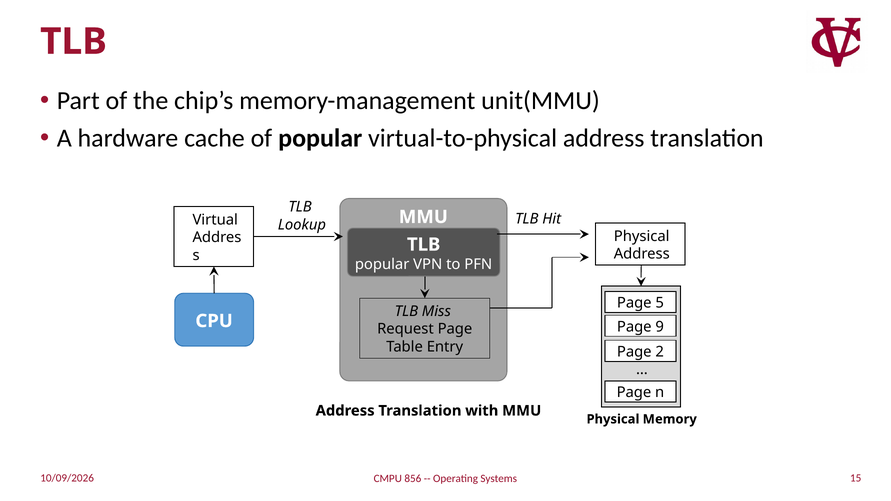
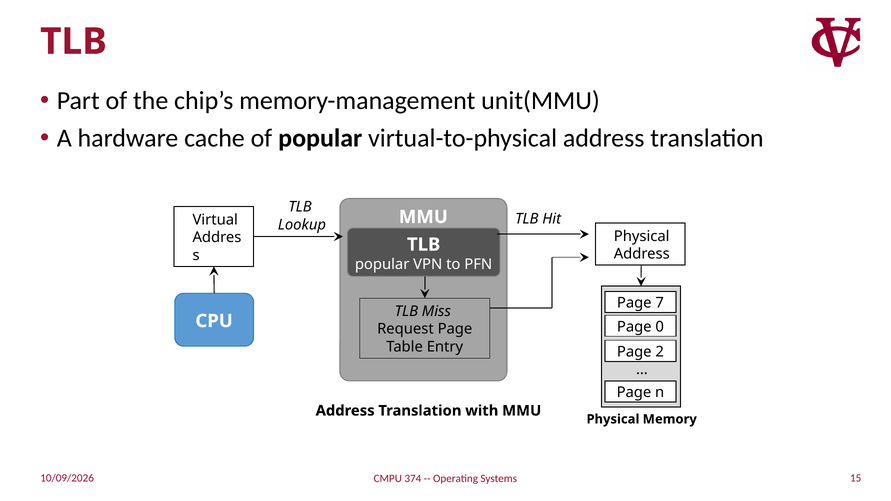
5: 5 -> 7
9: 9 -> 0
856: 856 -> 374
